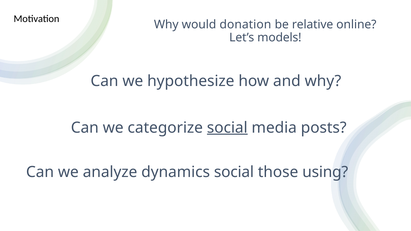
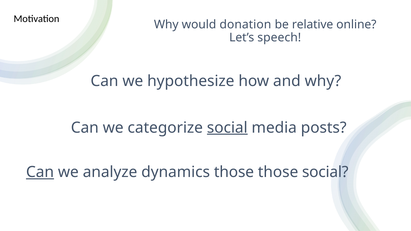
models: models -> speech
Can at (40, 172) underline: none -> present
dynamics social: social -> those
those using: using -> social
